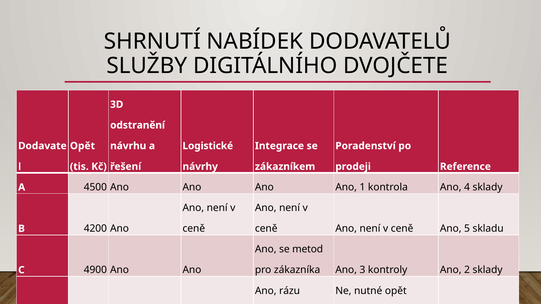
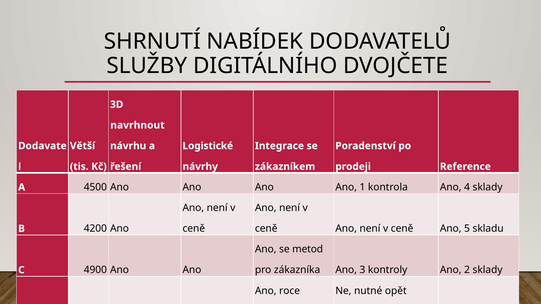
odstranění: odstranění -> navrhnout
Opět at (82, 146): Opět -> Větší
rázu: rázu -> roce
